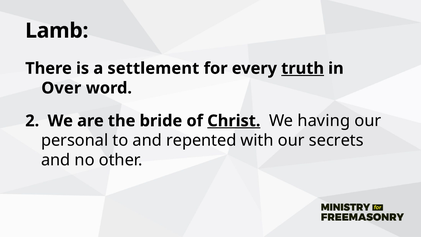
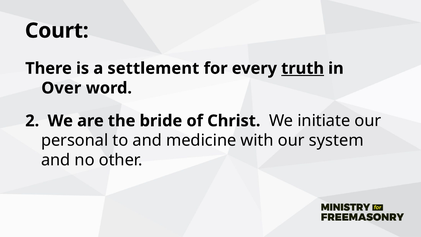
Lamb: Lamb -> Court
Christ underline: present -> none
having: having -> initiate
repented: repented -> medicine
secrets: secrets -> system
